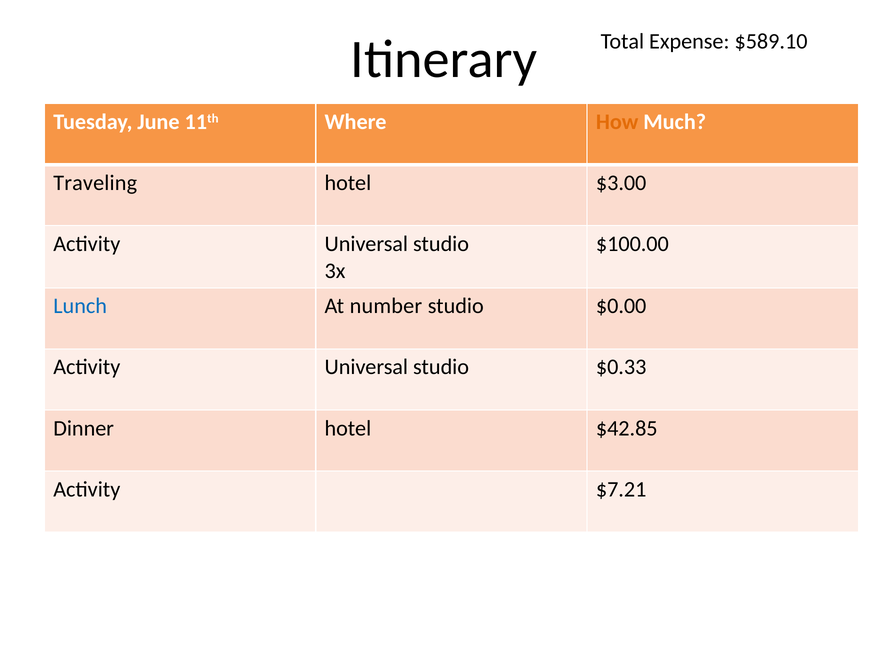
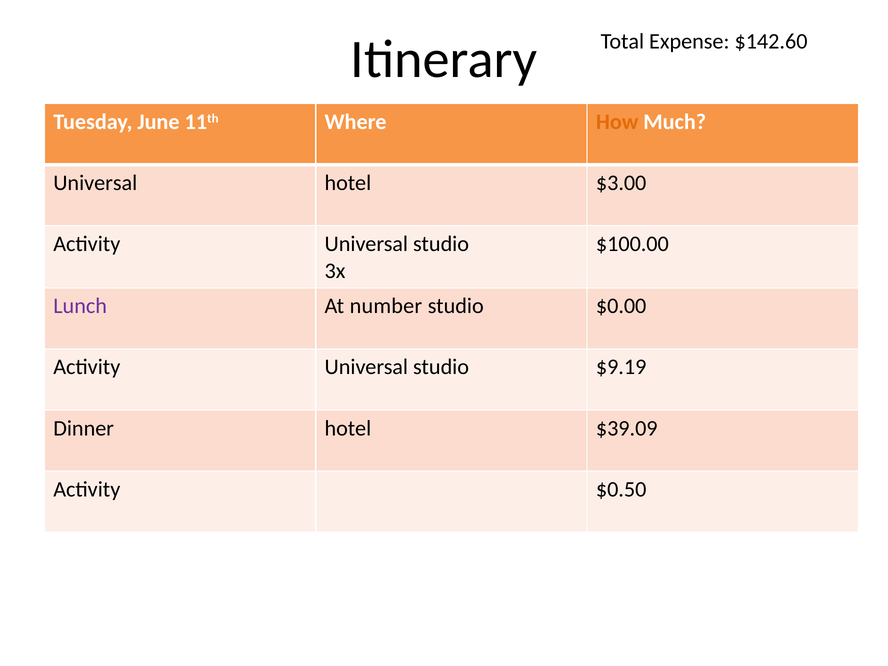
$589.10: $589.10 -> $142.60
Traveling at (95, 183): Traveling -> Universal
Lunch colour: blue -> purple
$0.33: $0.33 -> $9.19
$42.85: $42.85 -> $39.09
$7.21: $7.21 -> $0.50
